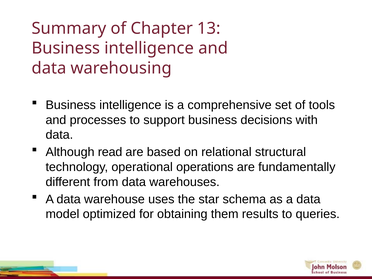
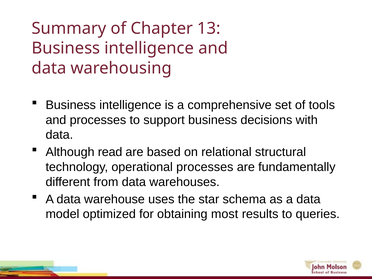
operational operations: operations -> processes
them: them -> most
